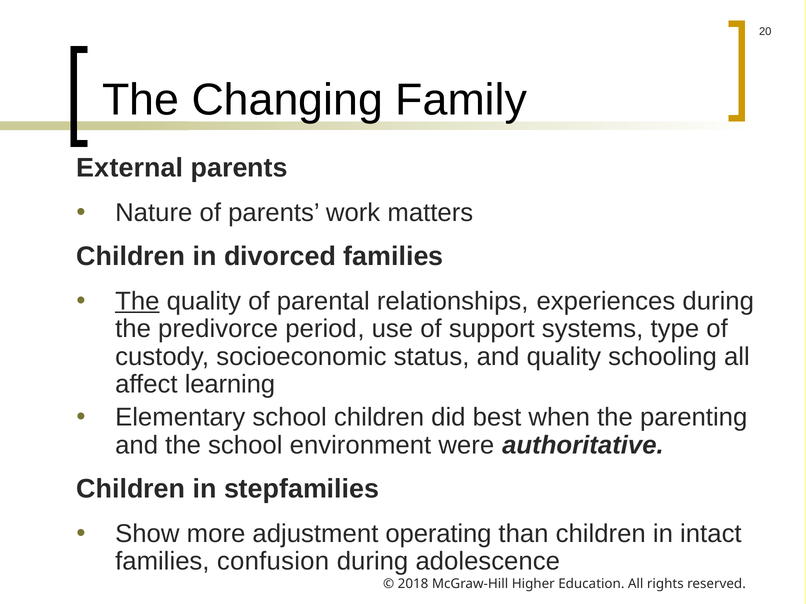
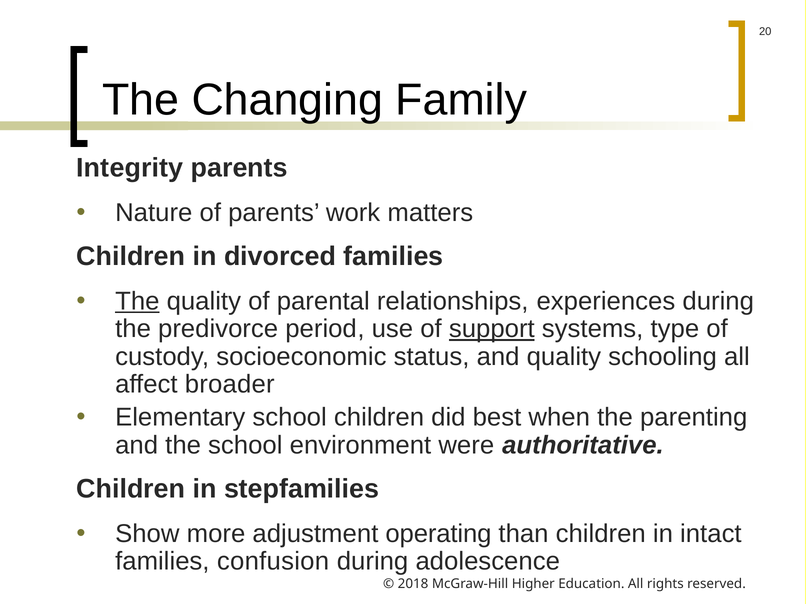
External: External -> Integrity
support underline: none -> present
learning: learning -> broader
